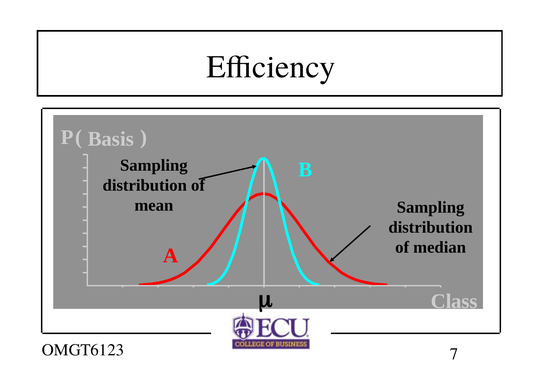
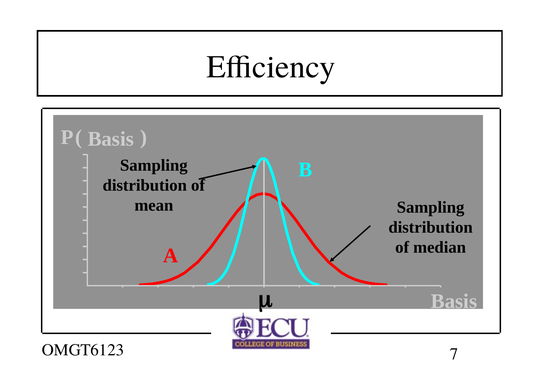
Class at (454, 302): Class -> Basis
